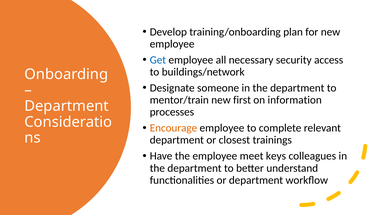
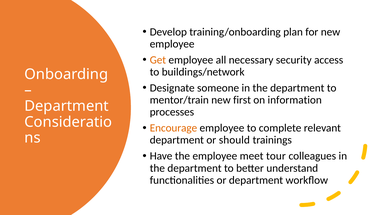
Get colour: blue -> orange
closest: closest -> should
keys: keys -> tour
